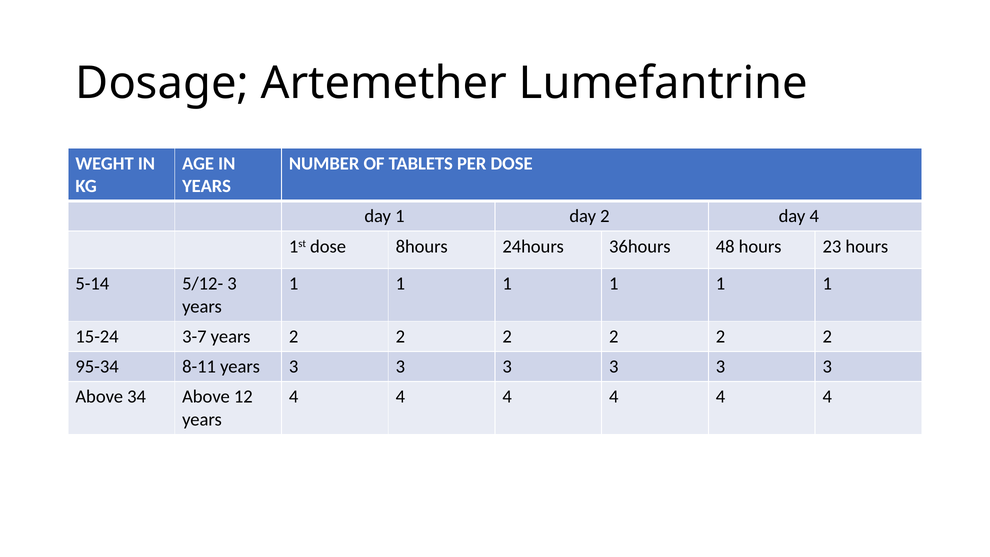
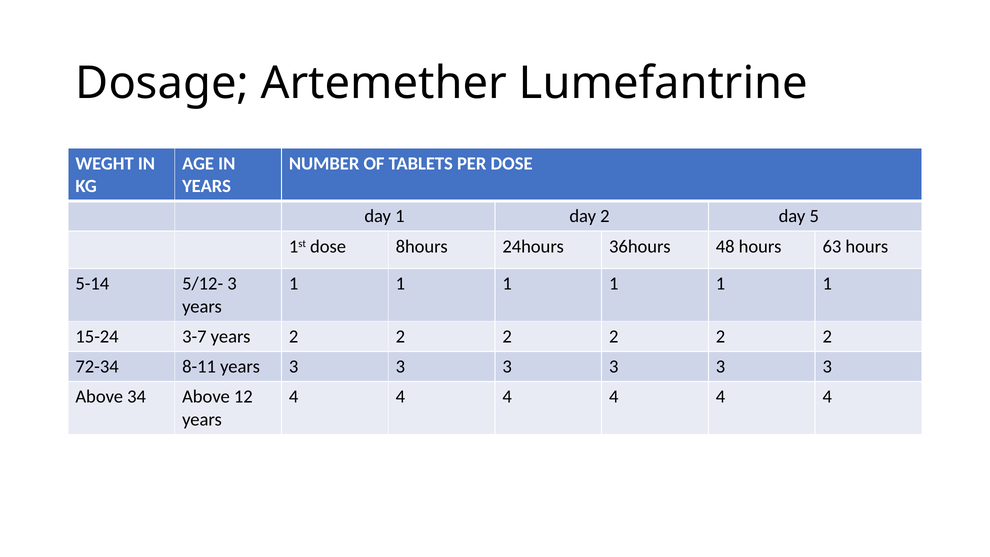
day 4: 4 -> 5
23: 23 -> 63
95-34: 95-34 -> 72-34
